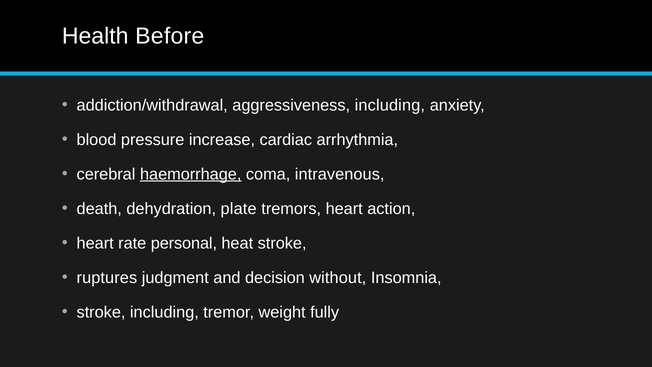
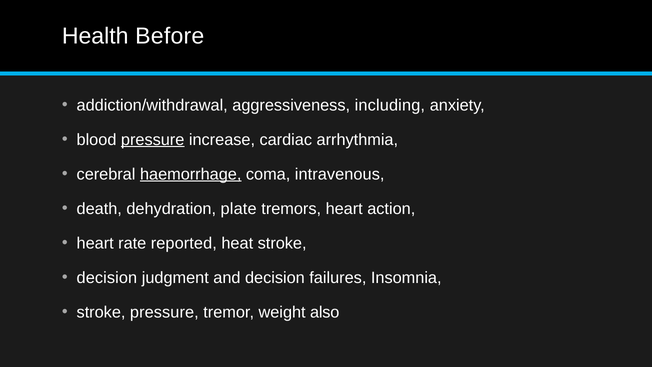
pressure at (153, 140) underline: none -> present
personal: personal -> reported
ruptures at (107, 278): ruptures -> decision
without: without -> failures
stroke including: including -> pressure
fully: fully -> also
